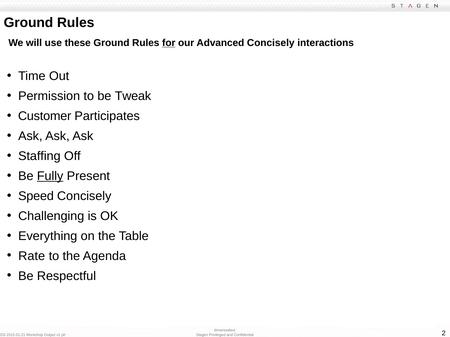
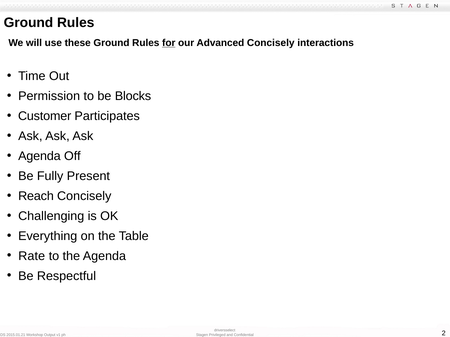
Tweak: Tweak -> Blocks
Staffing at (39, 156): Staffing -> Agenda
Fully underline: present -> none
Speed: Speed -> Reach
